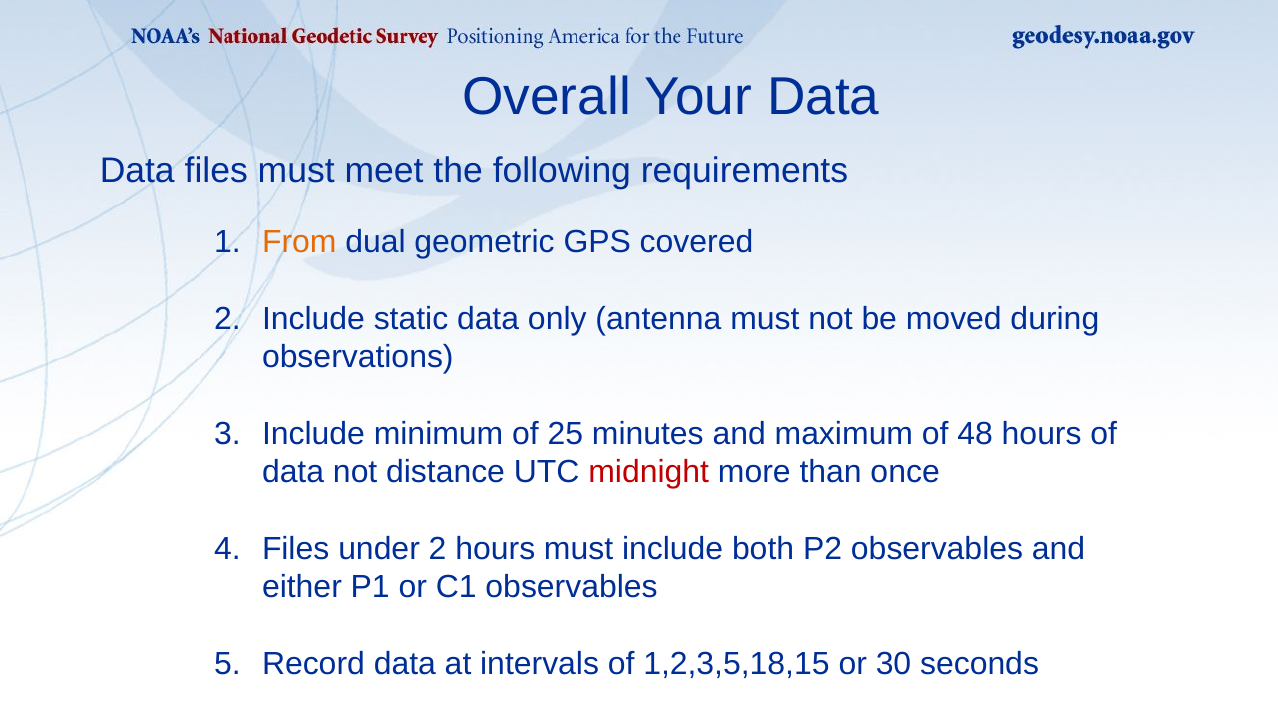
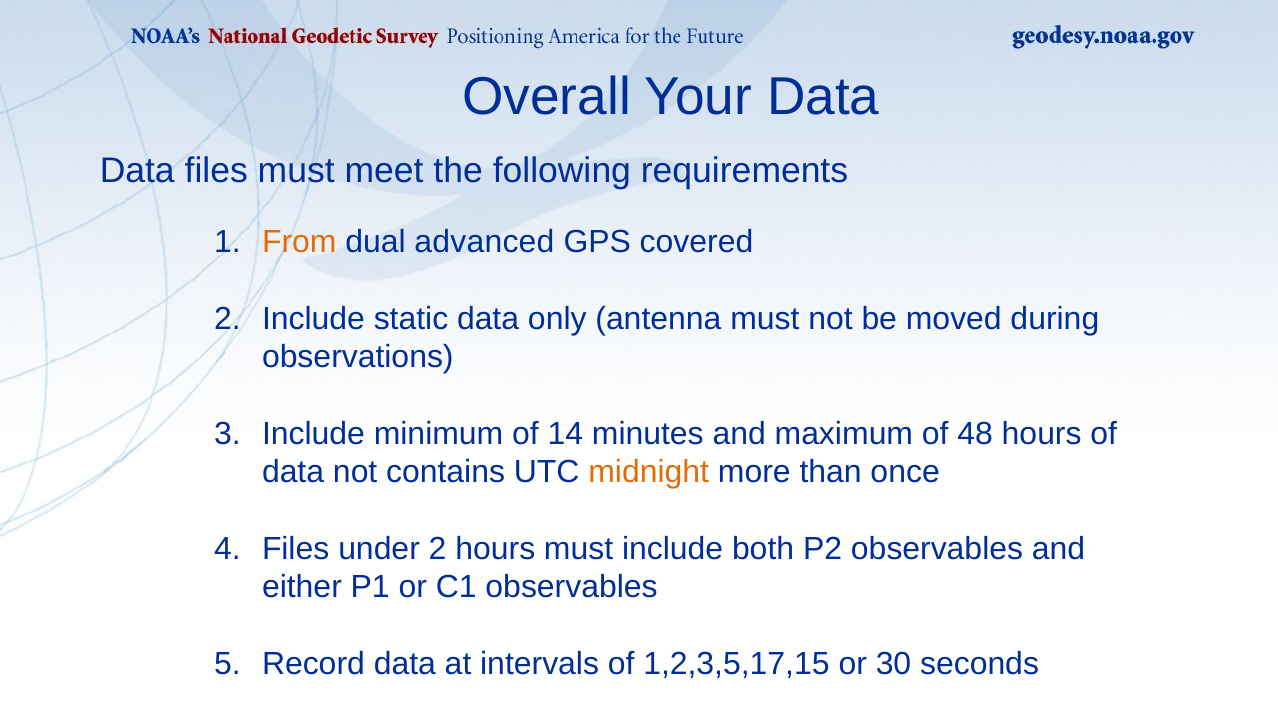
geometric: geometric -> advanced
25: 25 -> 14
distance: distance -> contains
midnight colour: red -> orange
1,2,3,5,18,15: 1,2,3,5,18,15 -> 1,2,3,5,17,15
